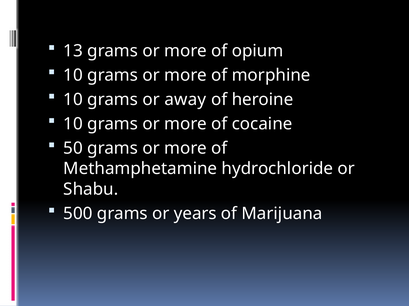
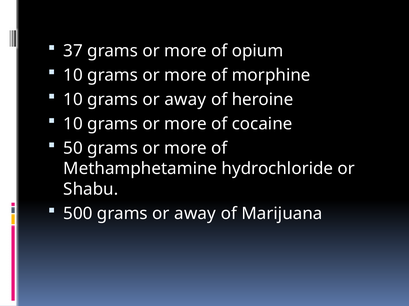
13: 13 -> 37
500 grams or years: years -> away
